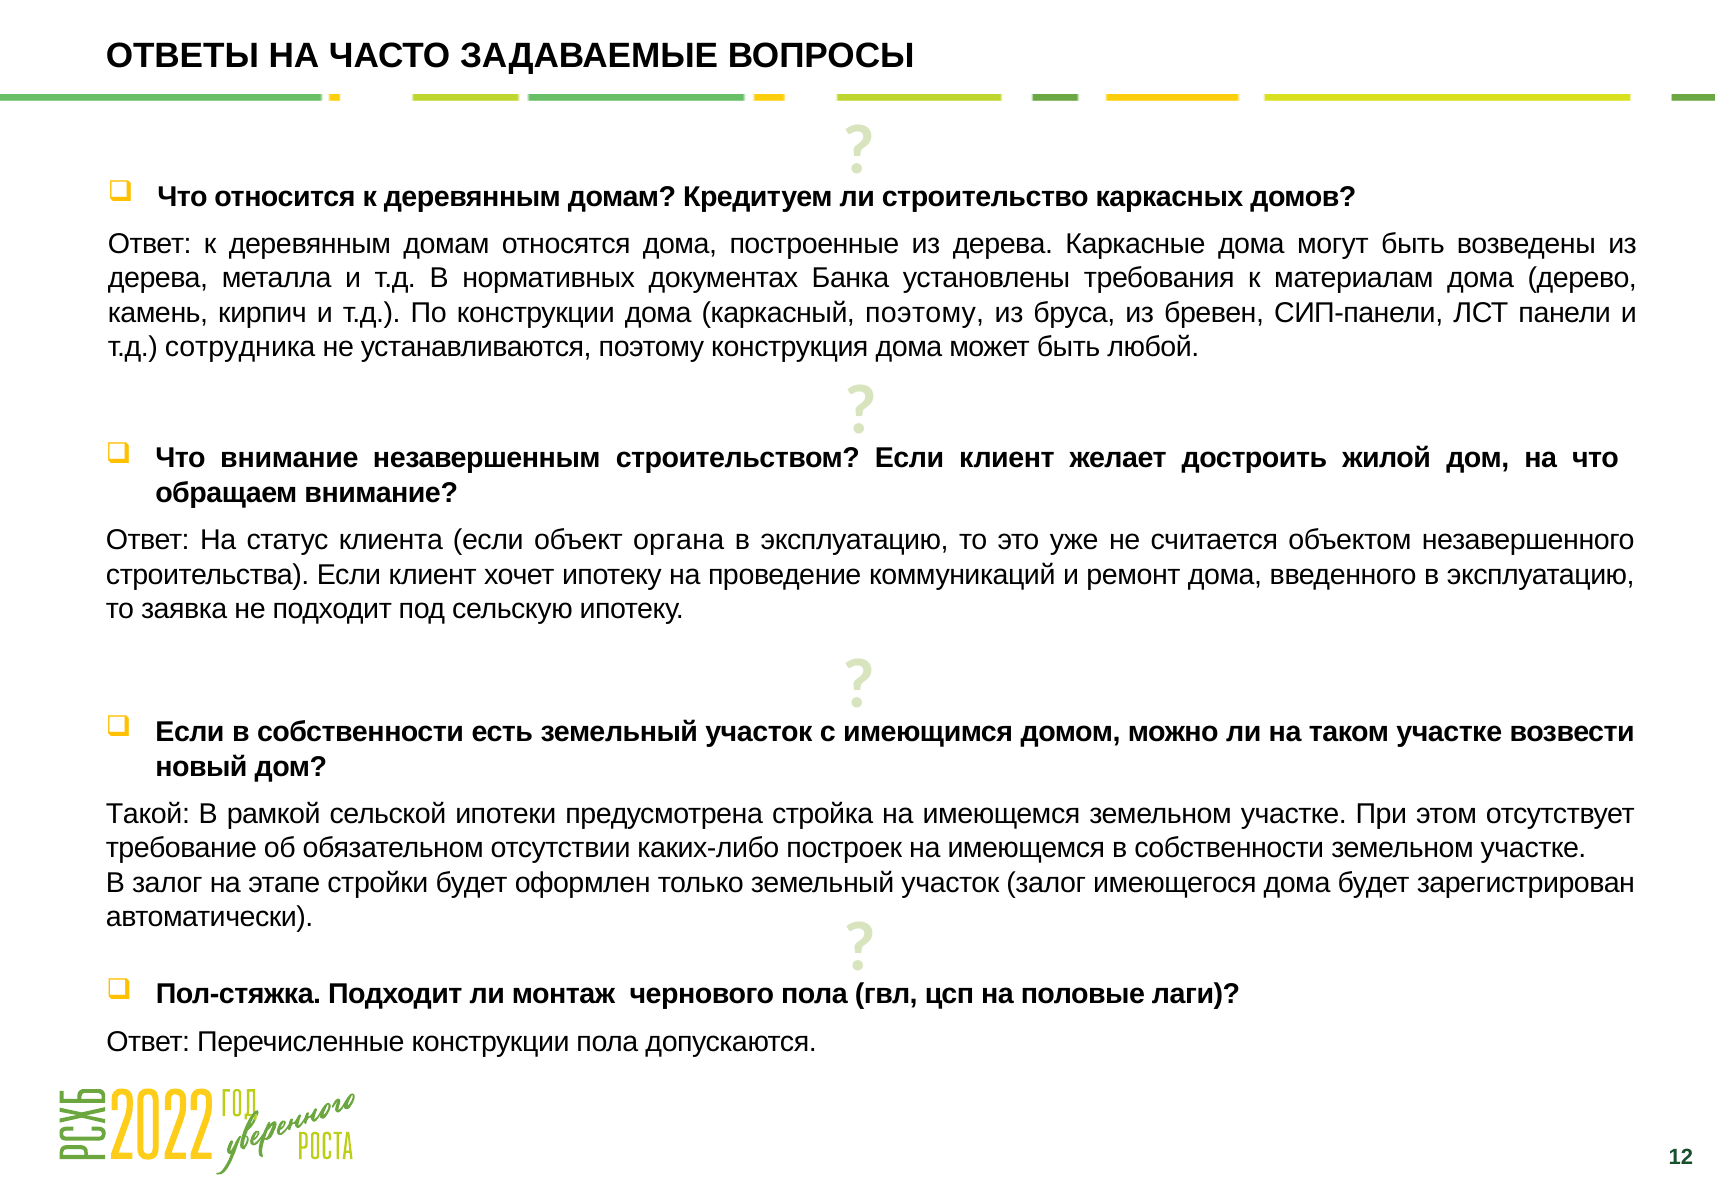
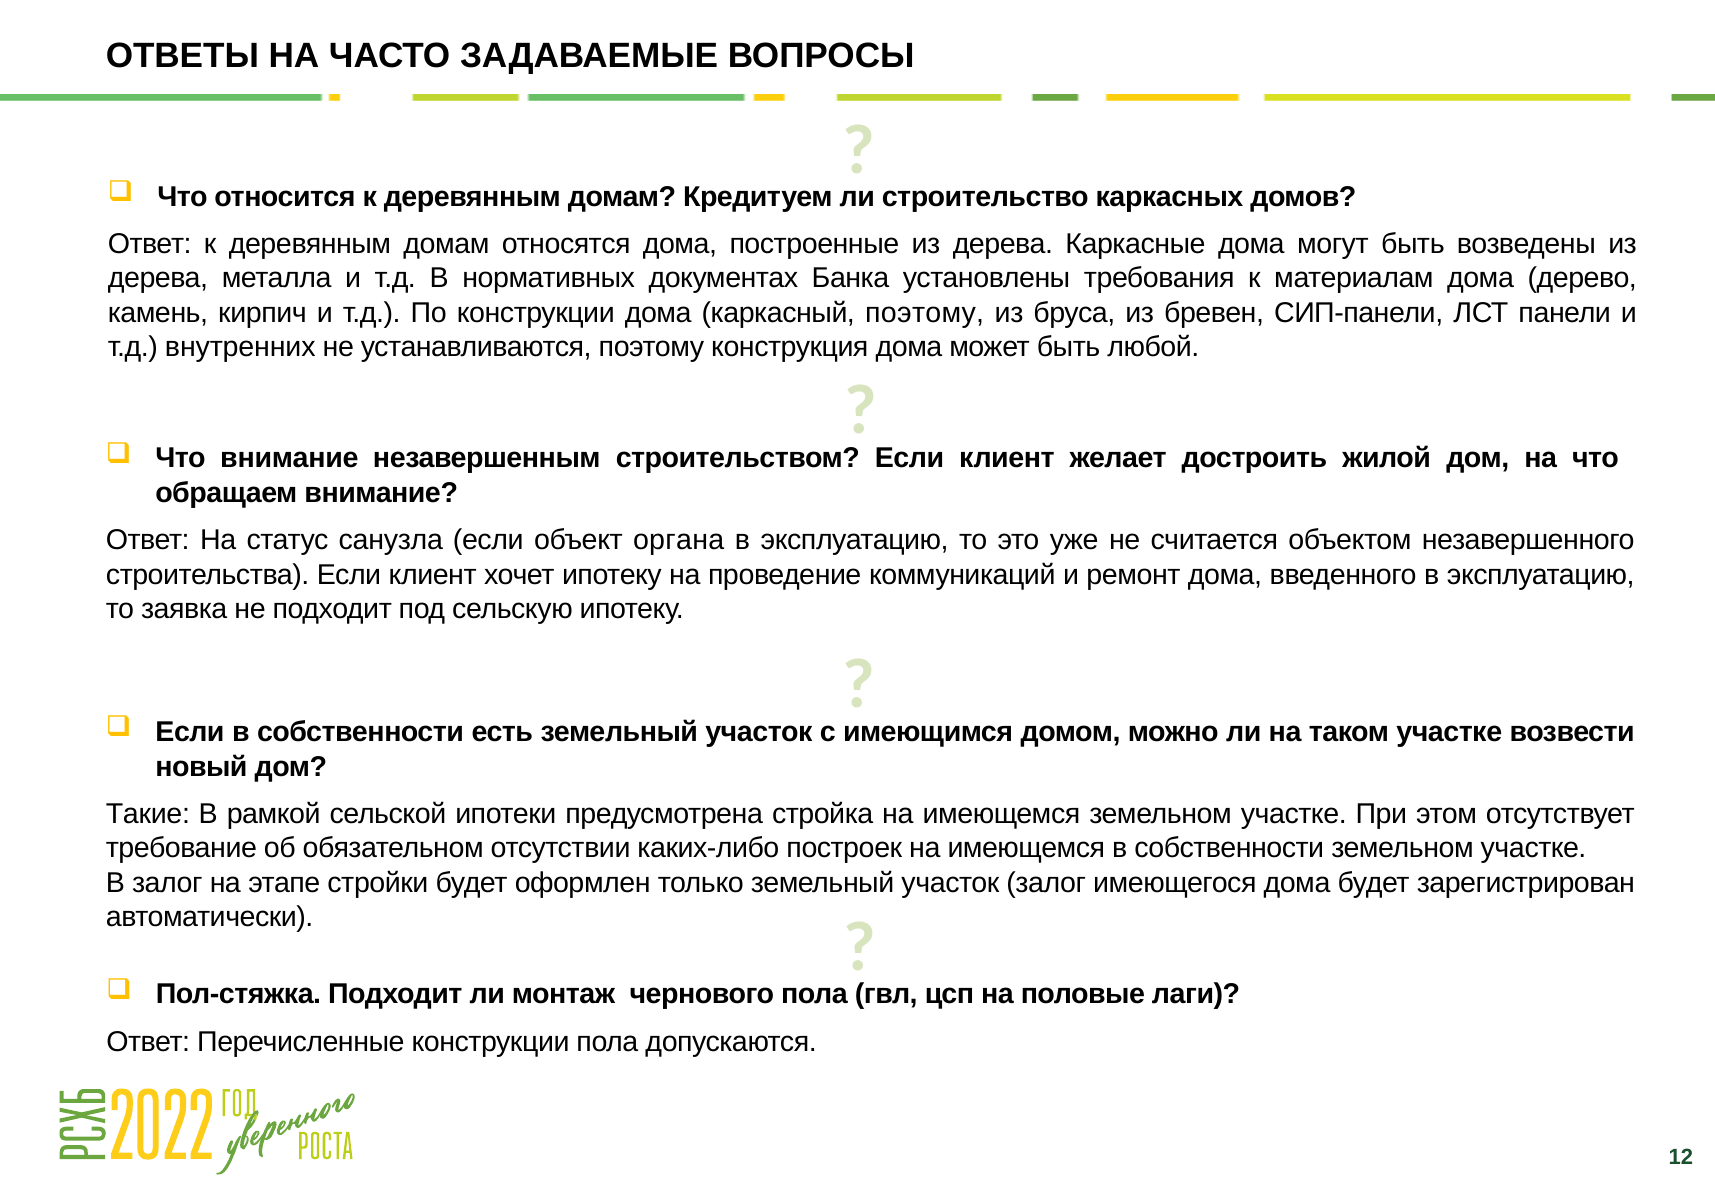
сотрудника: сотрудника -> внутренних
клиента: клиента -> санузла
Такой: Такой -> Такие
